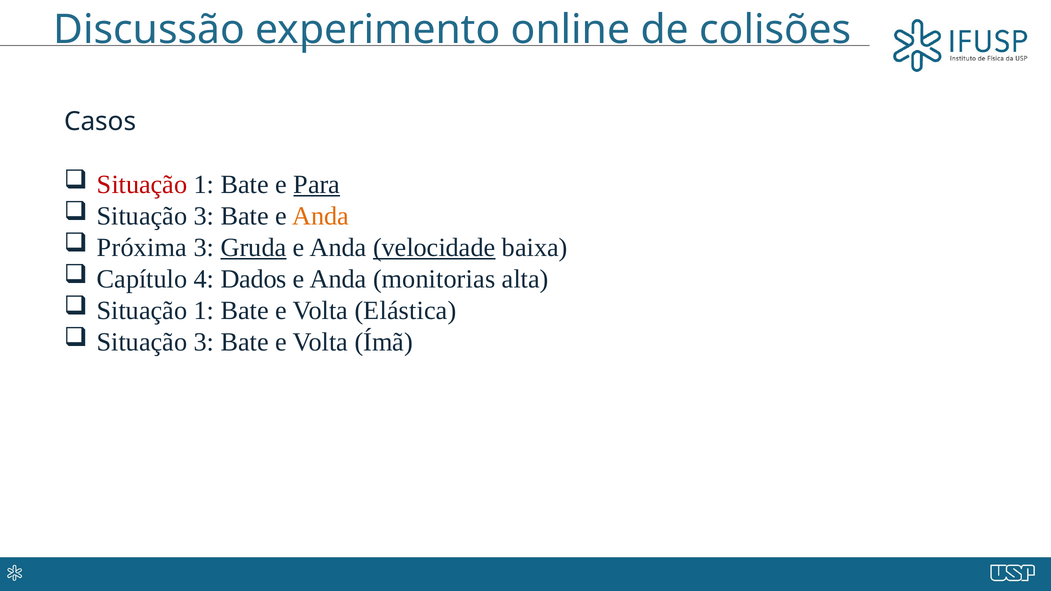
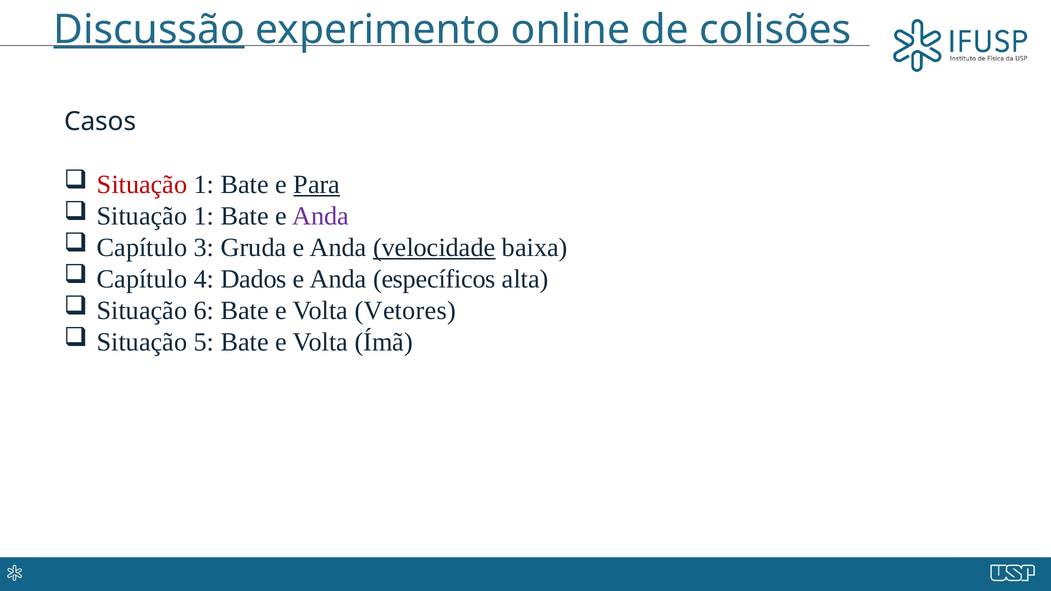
Discussão underline: none -> present
3 at (204, 216): 3 -> 1
Anda at (321, 216) colour: orange -> purple
Próxima at (142, 248): Próxima -> Capítulo
Gruda underline: present -> none
monitorias: monitorias -> específicos
1 at (204, 311): 1 -> 6
Elástica: Elástica -> Vetores
3 at (204, 342): 3 -> 5
